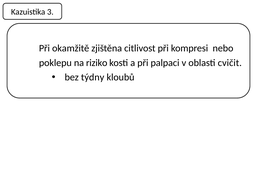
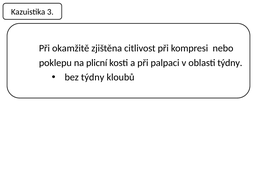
riziko: riziko -> plicní
oblasti cvičit: cvičit -> týdny
